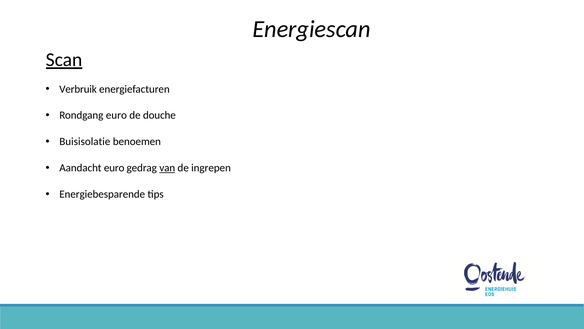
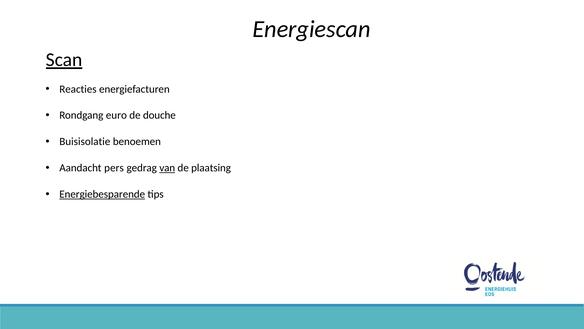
Verbruik: Verbruik -> Reacties
Aandacht euro: euro -> pers
ingrepen: ingrepen -> plaatsing
Energiebesparende underline: none -> present
